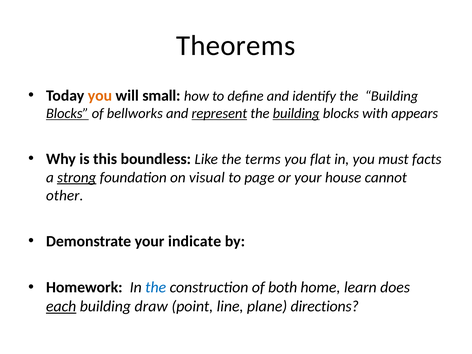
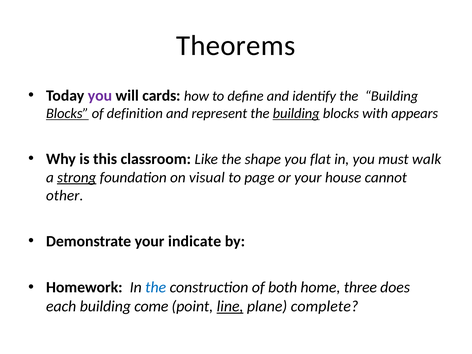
you at (100, 96) colour: orange -> purple
small: small -> cards
bellworks: bellworks -> definition
represent underline: present -> none
boundless: boundless -> classroom
terms: terms -> shape
facts: facts -> walk
learn: learn -> three
each underline: present -> none
draw: draw -> come
line underline: none -> present
directions: directions -> complete
